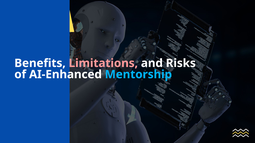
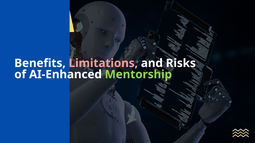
Mentorship colour: light blue -> light green
